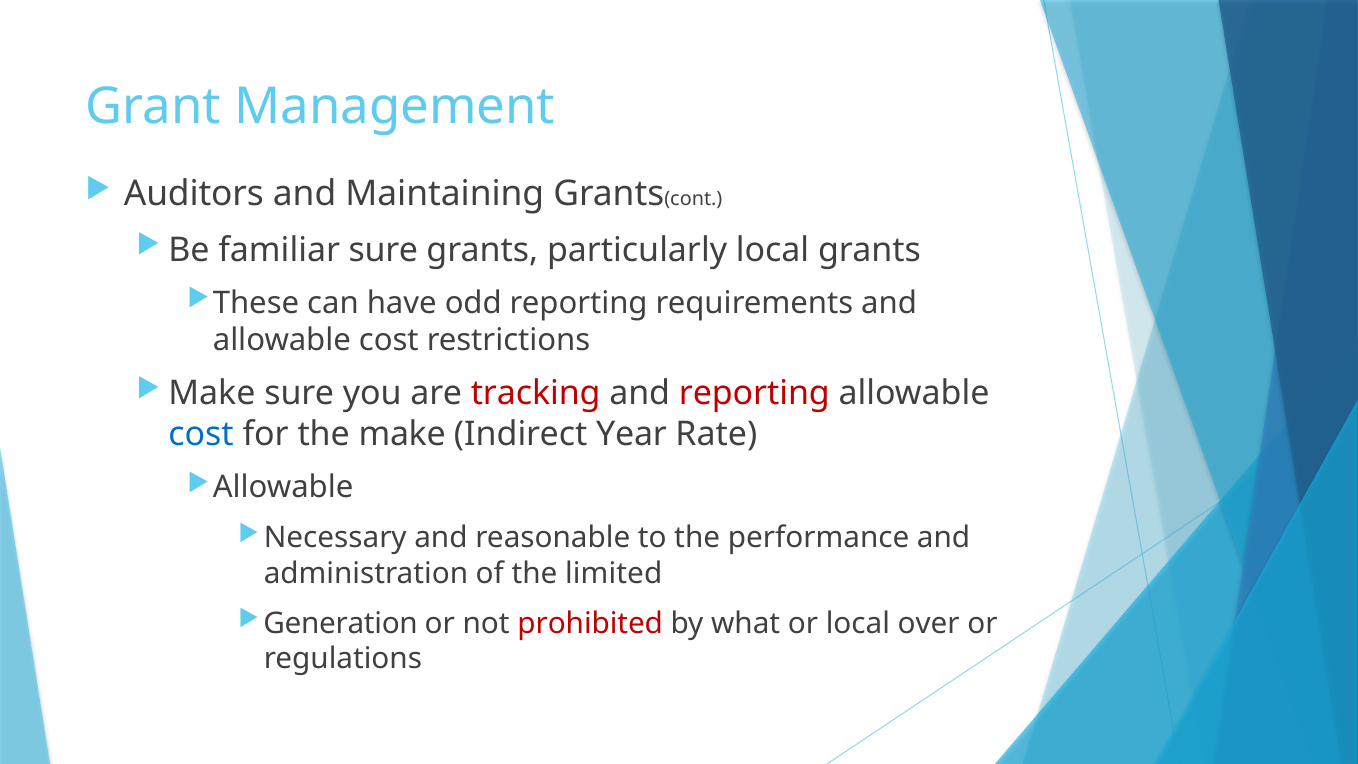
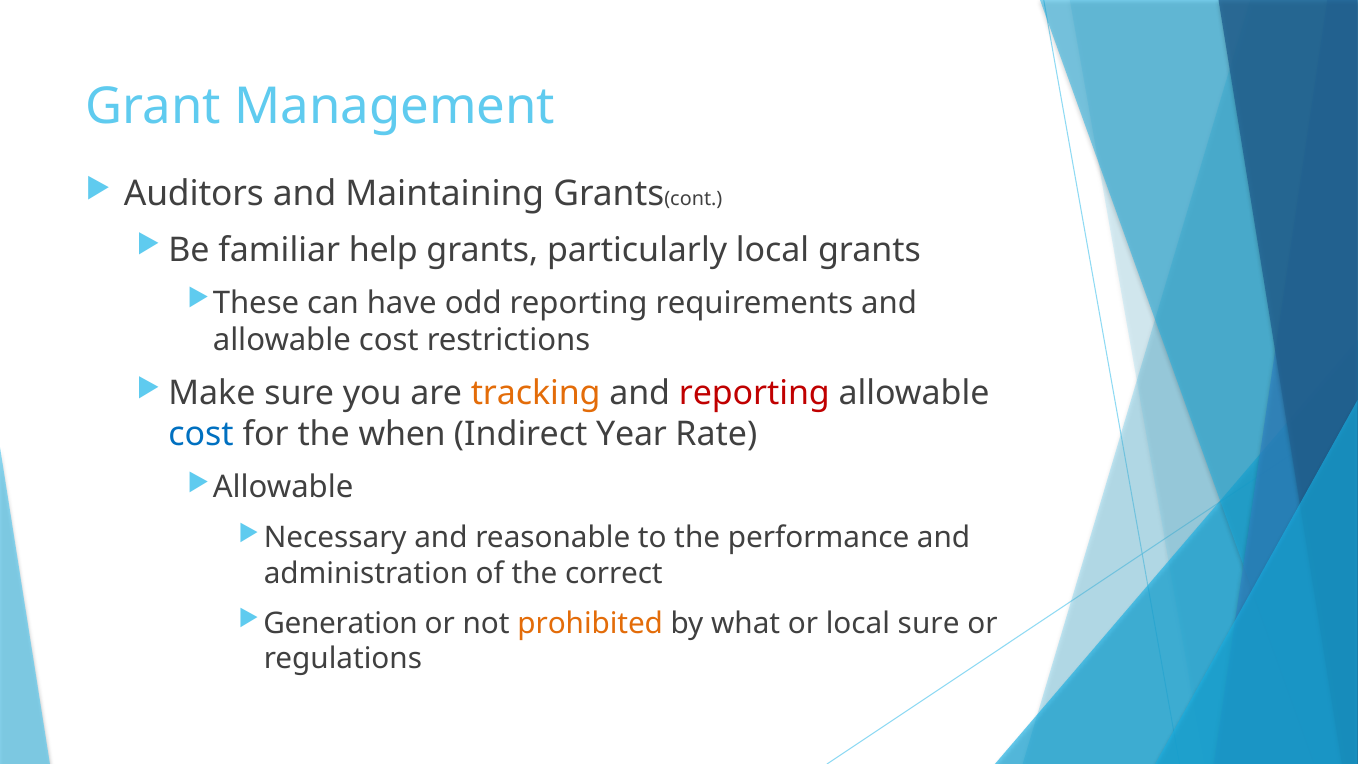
familiar sure: sure -> help
tracking colour: red -> orange
the make: make -> when
limited: limited -> correct
prohibited colour: red -> orange
local over: over -> sure
